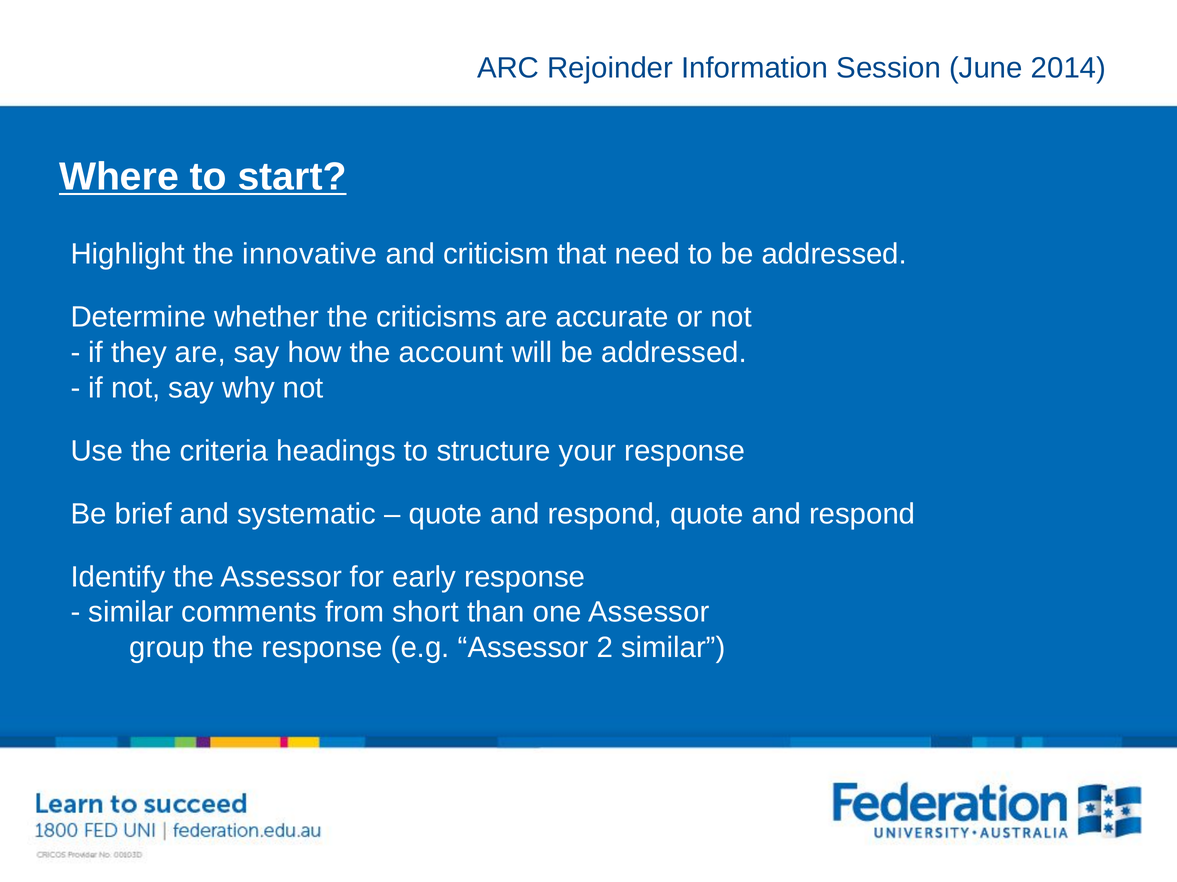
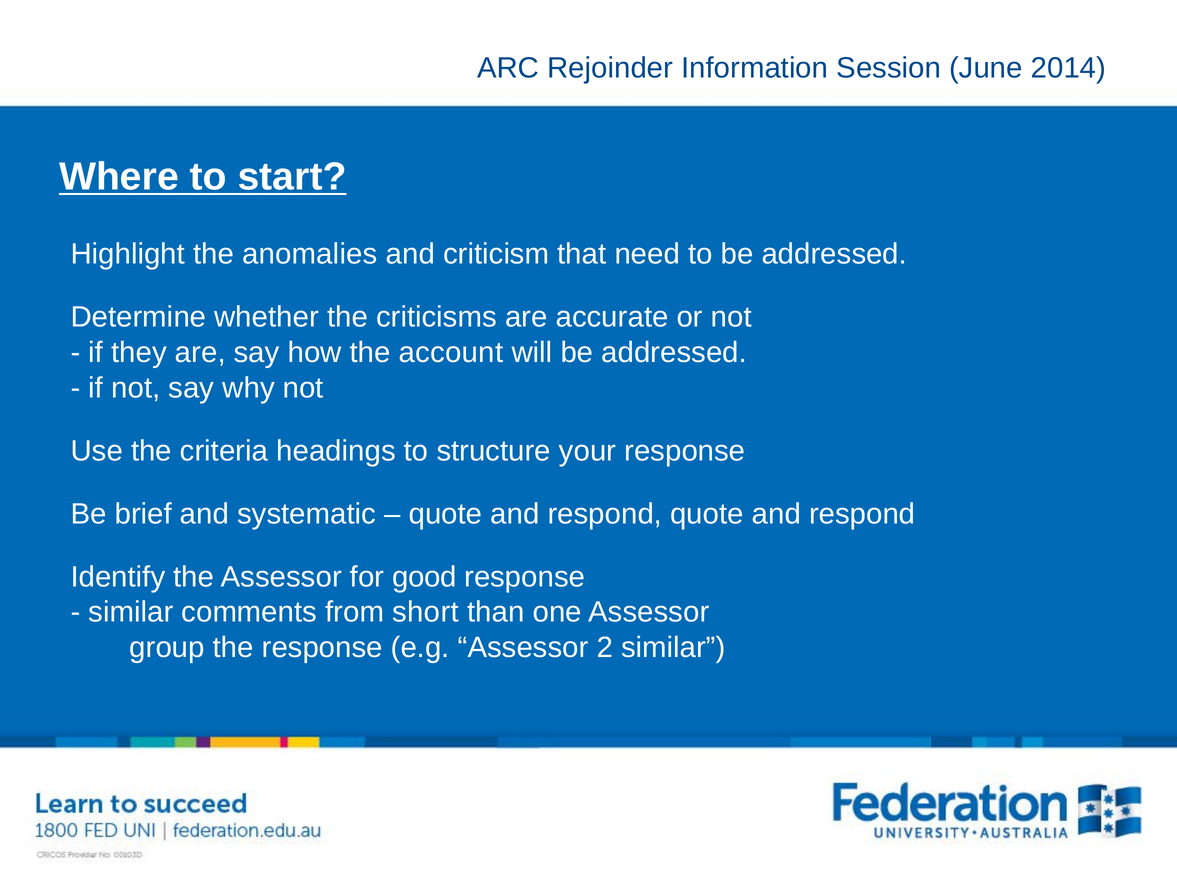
innovative: innovative -> anomalies
early: early -> good
